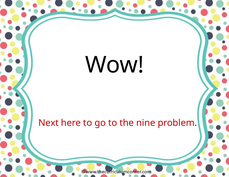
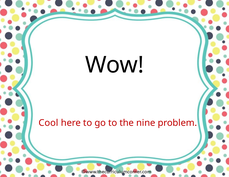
Next: Next -> Cool
